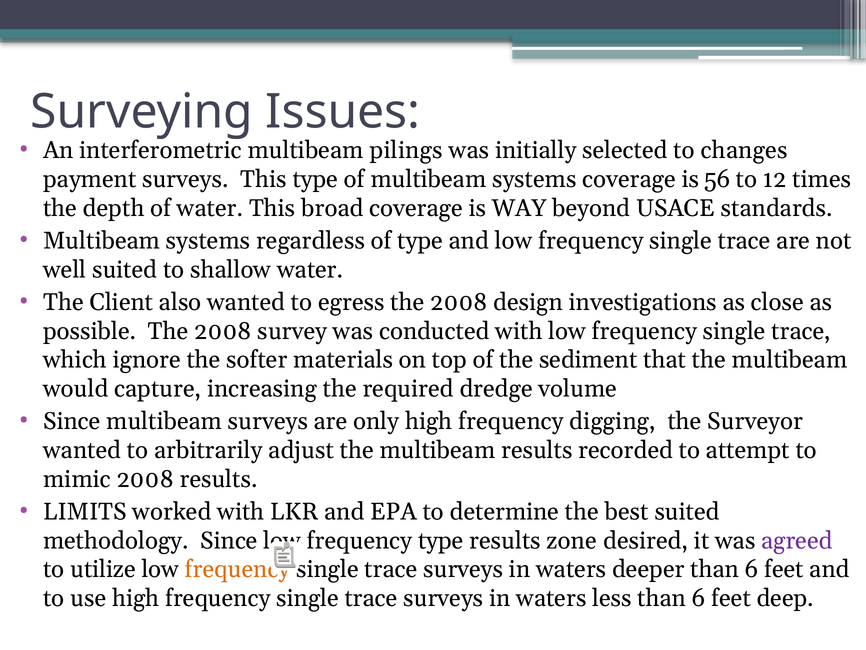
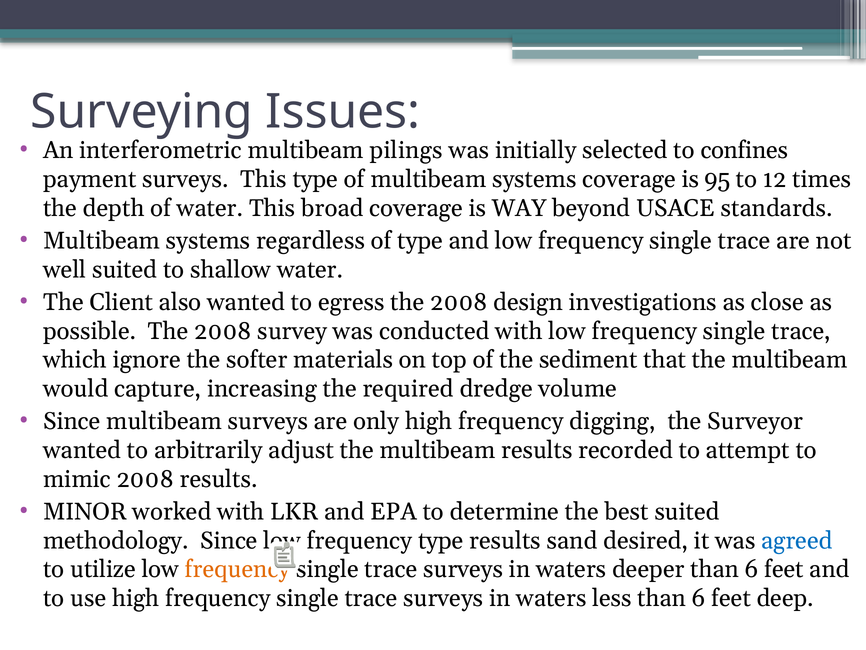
changes: changes -> confines
56: 56 -> 95
LIMITS: LIMITS -> MINOR
zone: zone -> sand
agreed colour: purple -> blue
